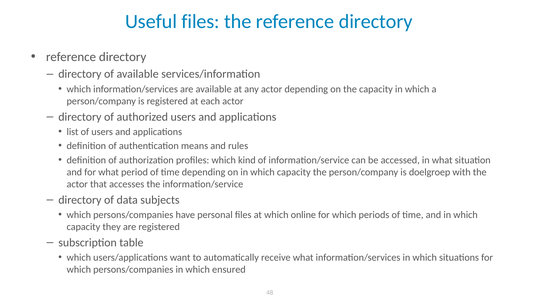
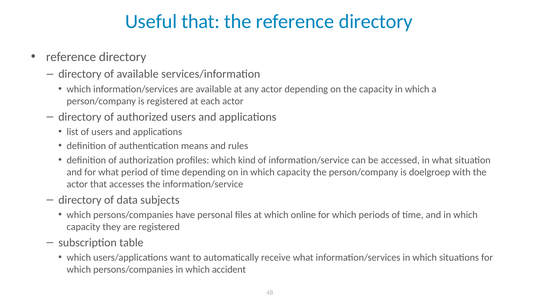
Useful files: files -> that
ensured: ensured -> accident
